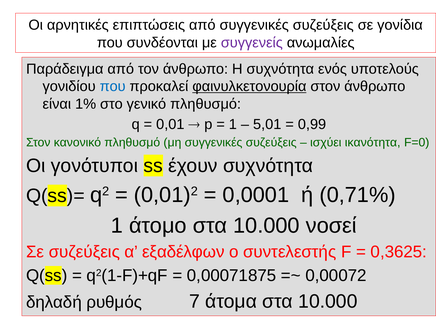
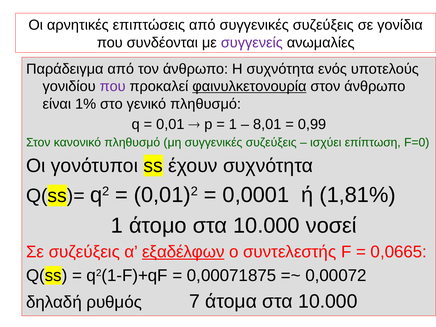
που at (113, 86) colour: blue -> purple
5,01: 5,01 -> 8,01
ικανότητα: ικανότητα -> επίπτωση
0,71%: 0,71% -> 1,81%
εξαδέλφων underline: none -> present
0,3625: 0,3625 -> 0,0665
